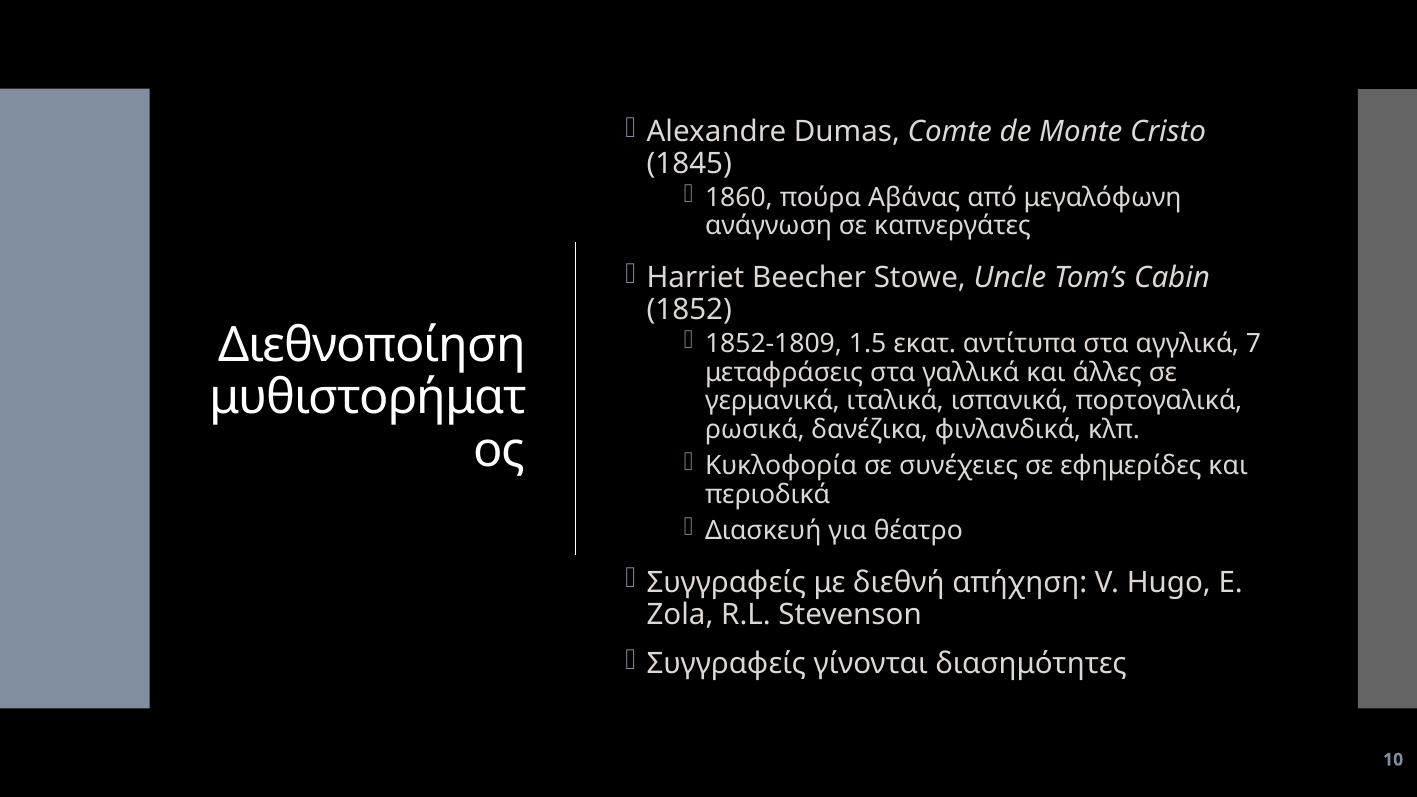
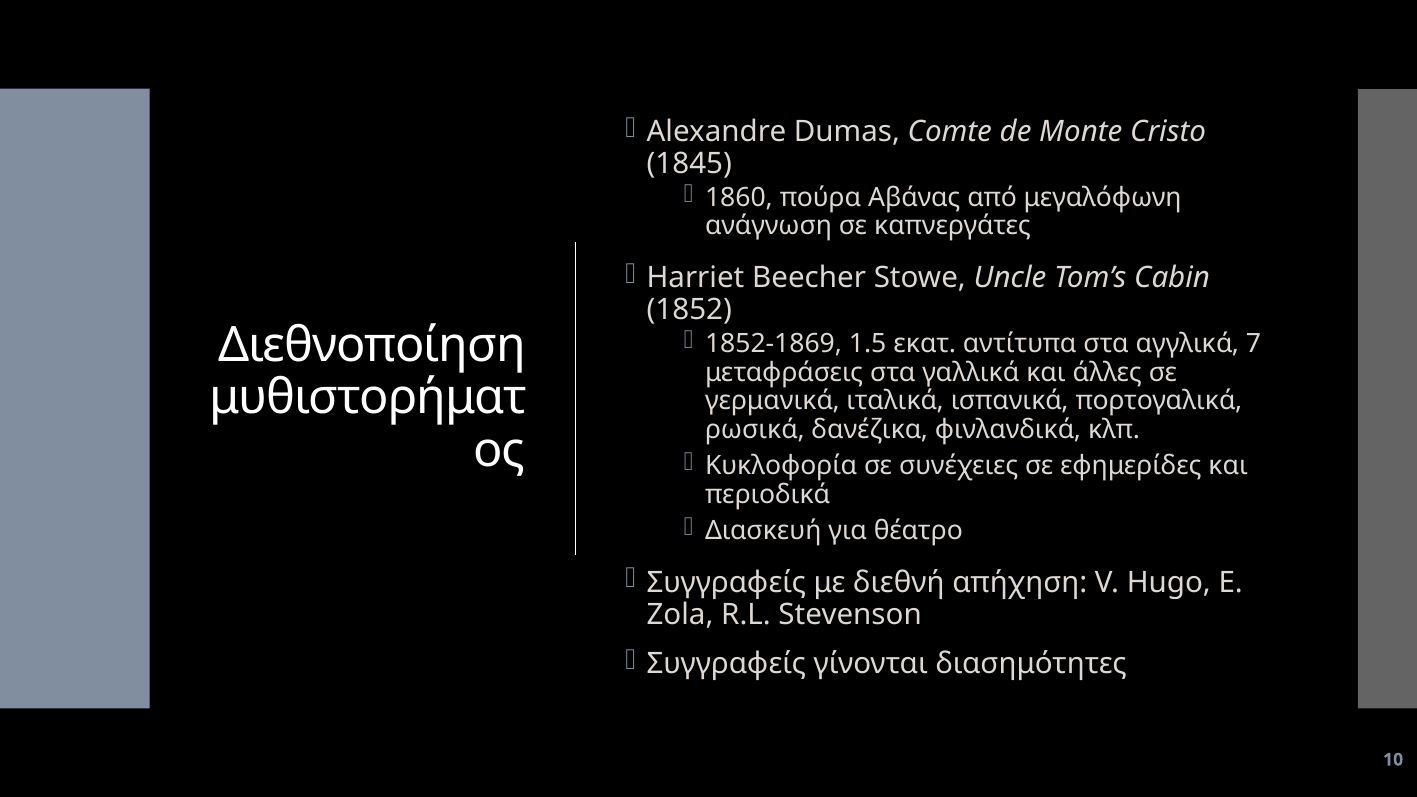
1852-1809: 1852-1809 -> 1852-1869
